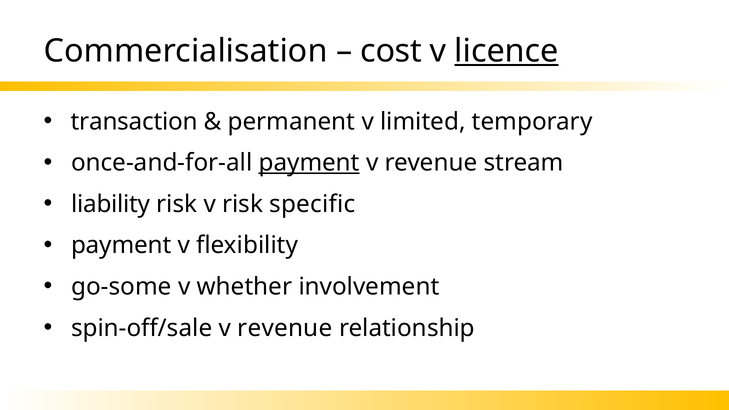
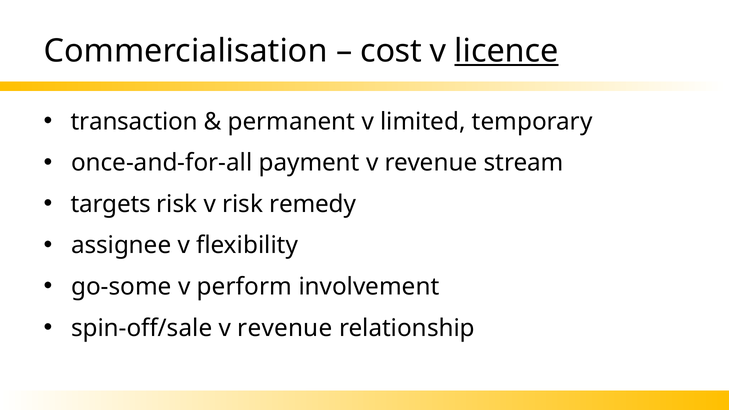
payment at (309, 163) underline: present -> none
liability: liability -> targets
specific: specific -> remedy
payment at (121, 246): payment -> assignee
whether: whether -> perform
